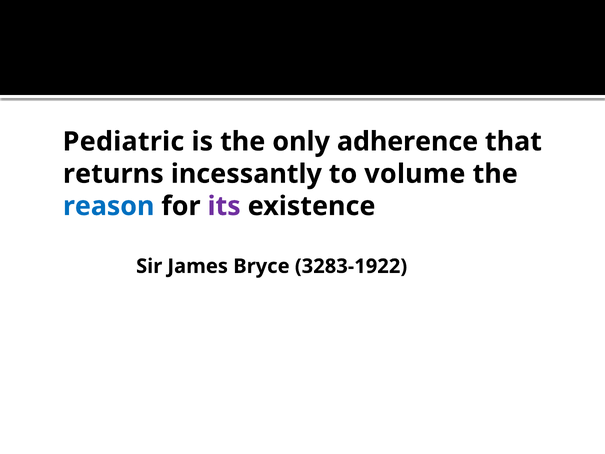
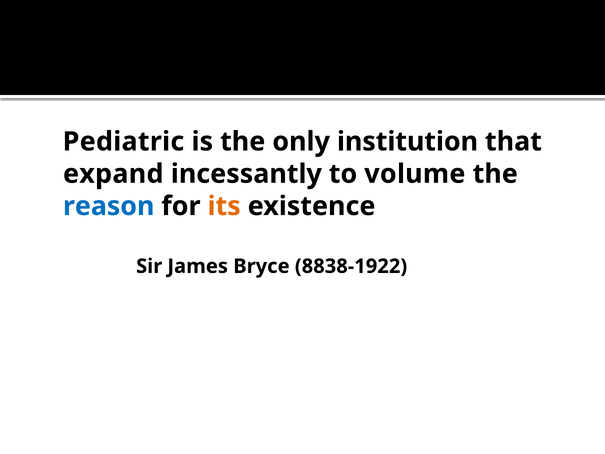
adherence: adherence -> institution
returns: returns -> expand
its colour: purple -> orange
3283-1922: 3283-1922 -> 8838-1922
